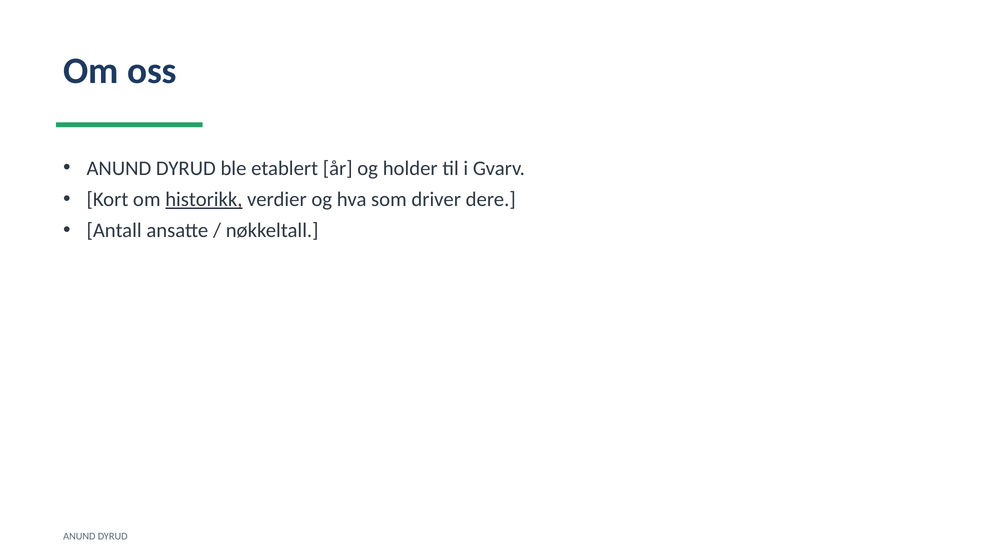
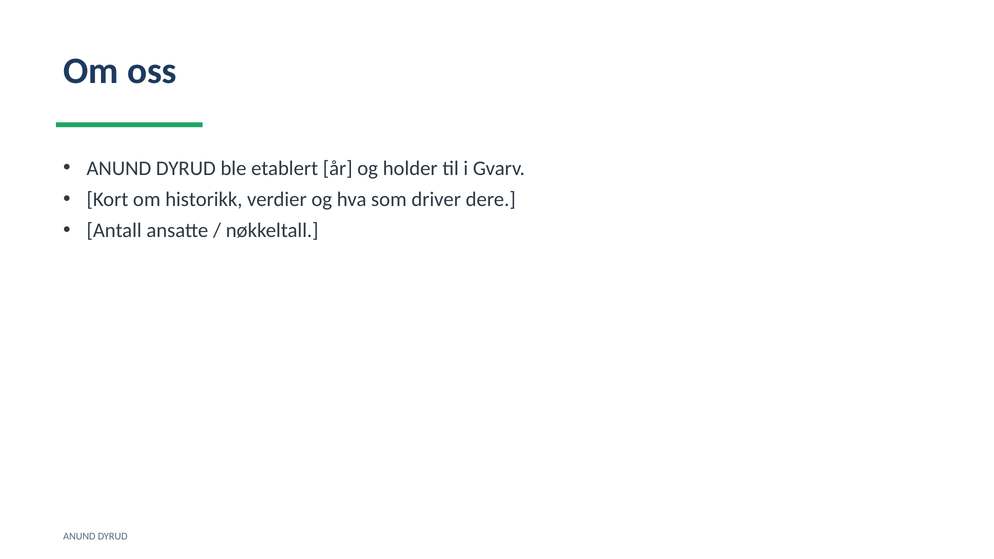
historikk underline: present -> none
